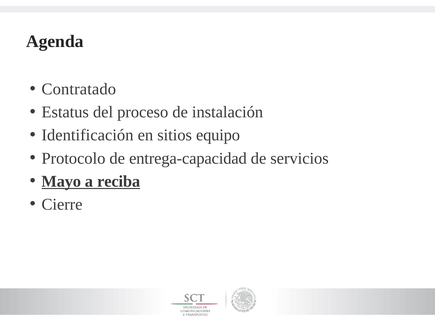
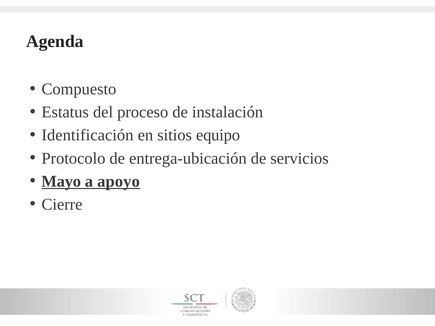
Contratado: Contratado -> Compuesto
entrega-capacidad: entrega-capacidad -> entrega-ubicación
reciba: reciba -> apoyo
